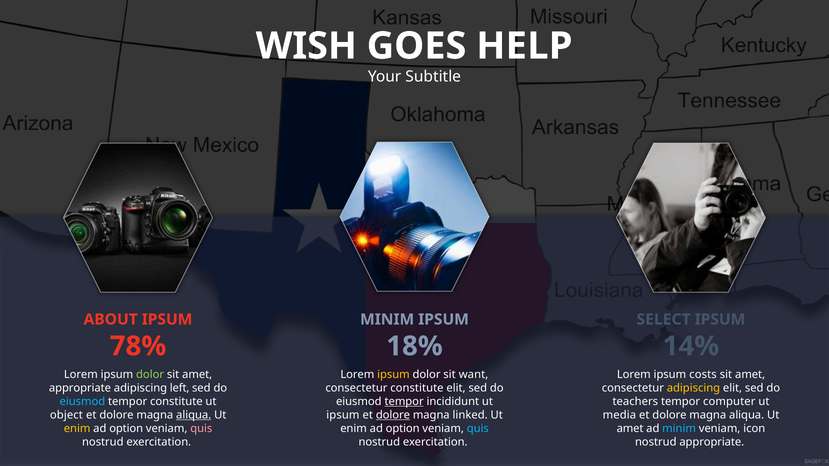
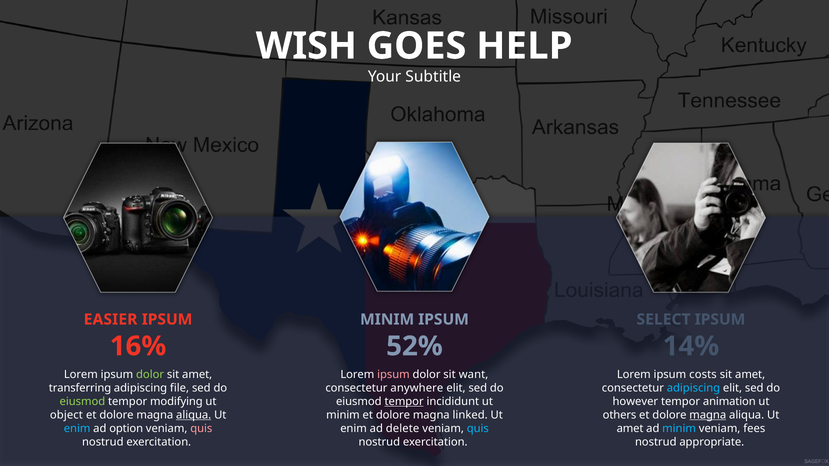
ABOUT: ABOUT -> EASIER
78%: 78% -> 16%
18%: 18% -> 52%
ipsum at (393, 375) colour: yellow -> pink
appropriate at (80, 388): appropriate -> transferring
left: left -> file
consectetur constitute: constitute -> anywhere
adipiscing at (693, 388) colour: yellow -> light blue
eiusmod at (82, 402) colour: light blue -> light green
tempor constitute: constitute -> modifying
teachers: teachers -> however
computer: computer -> animation
ipsum at (343, 415): ipsum -> minim
dolore at (393, 415) underline: present -> none
media: media -> others
magna at (708, 415) underline: none -> present
enim at (77, 429) colour: yellow -> light blue
option at (403, 429): option -> delete
icon: icon -> fees
